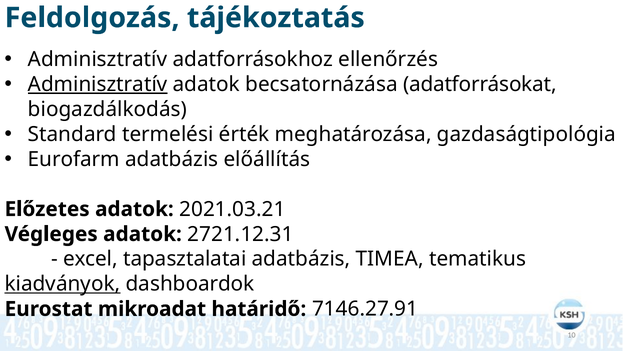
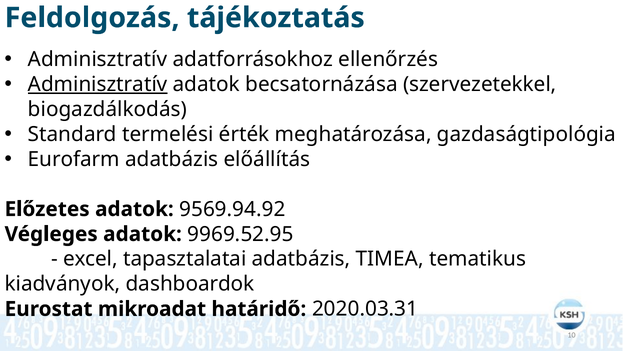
adatforrásokat: adatforrásokat -> szervezetekkel
2021.03.21: 2021.03.21 -> 9569.94.92
2721.12.31: 2721.12.31 -> 9969.52.95
kiadványok underline: present -> none
7146.27.91: 7146.27.91 -> 2020.03.31
